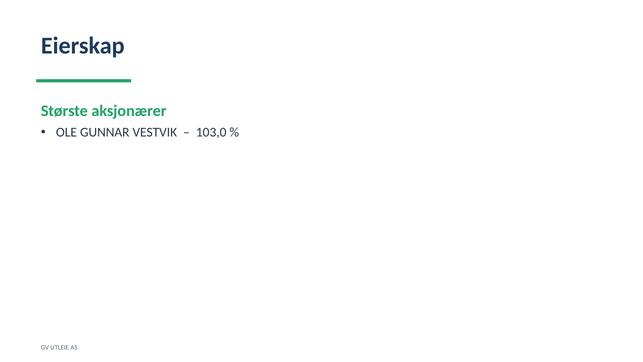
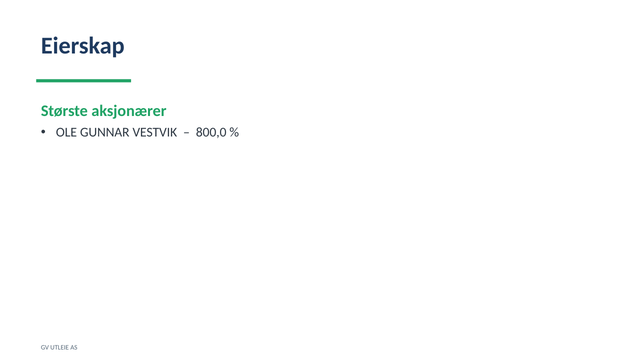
103,0: 103,0 -> 800,0
